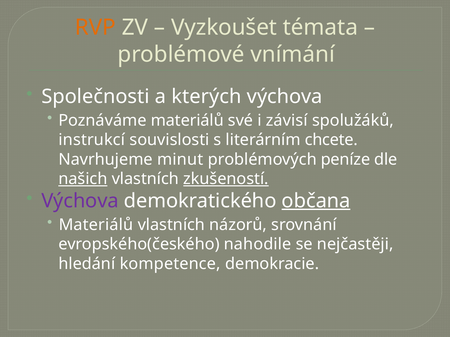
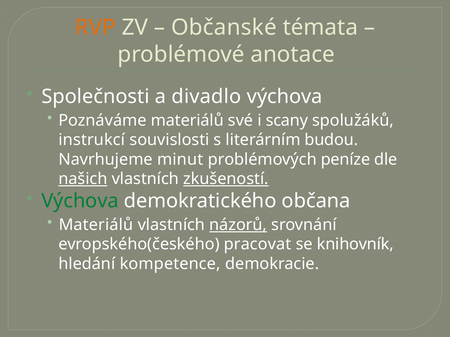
Vyzkoušet: Vyzkoušet -> Občanské
vnímání: vnímání -> anotace
kterých: kterých -> divadlo
závisí: závisí -> scany
chcete: chcete -> budou
Výchova at (80, 201) colour: purple -> green
občana underline: present -> none
názorů underline: none -> present
nahodile: nahodile -> pracovat
nejčastěji: nejčastěji -> knihovník
